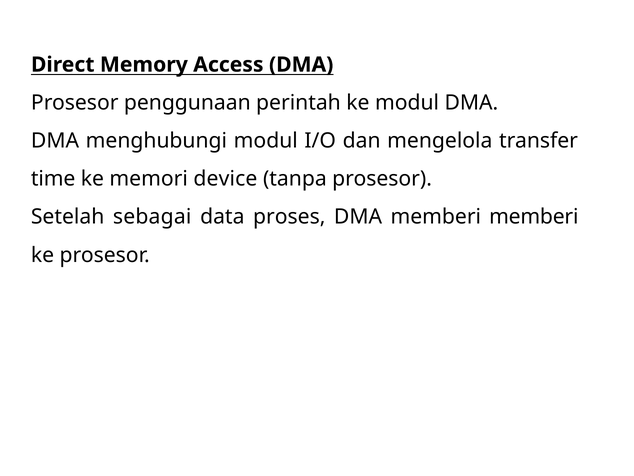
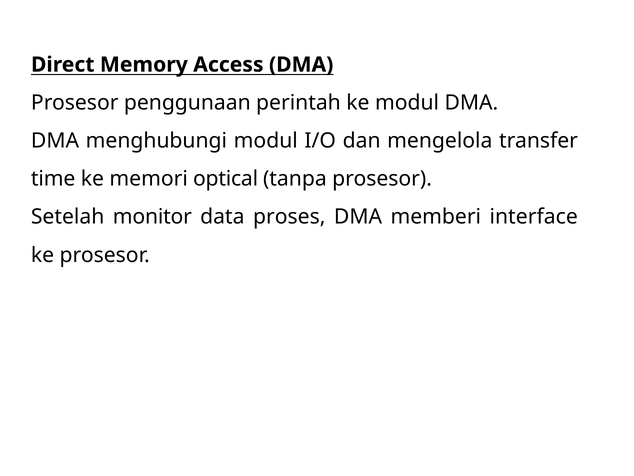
device: device -> optical
sebagai: sebagai -> monitor
memberi memberi: memberi -> interface
